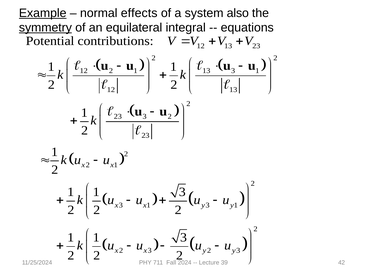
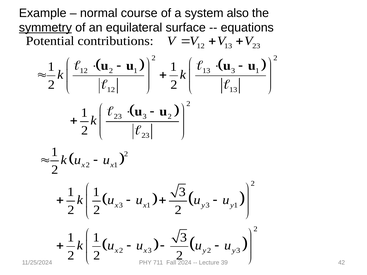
Example underline: present -> none
effects: effects -> course
integral: integral -> surface
